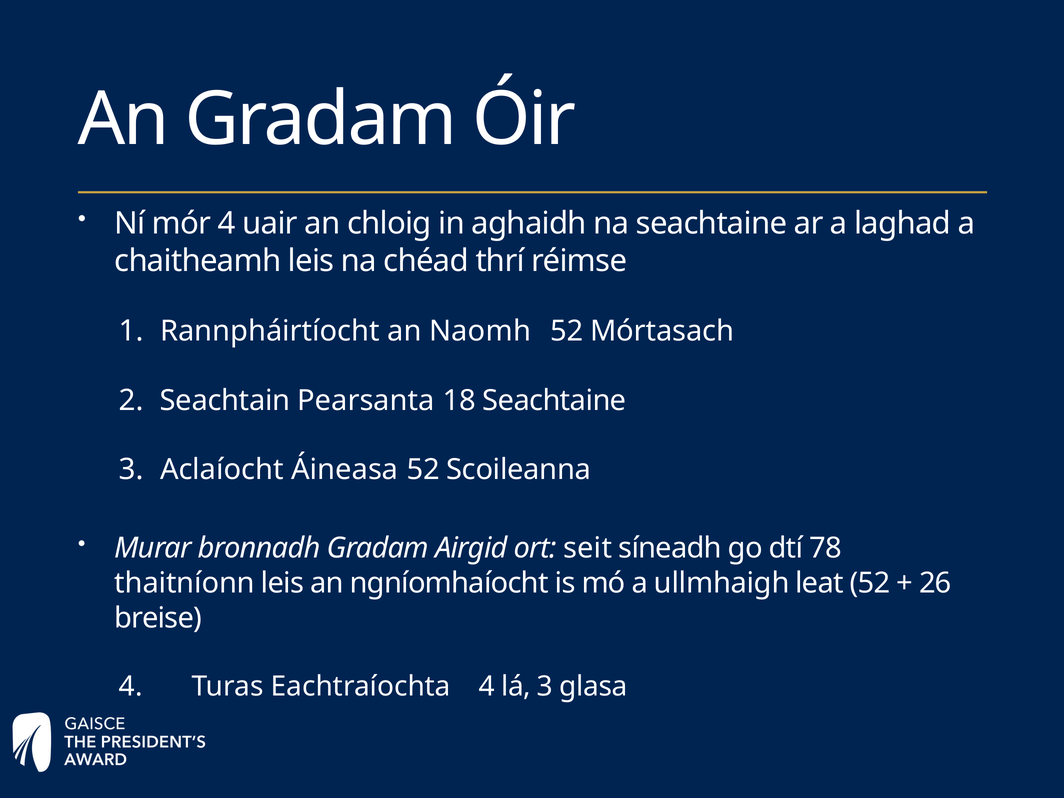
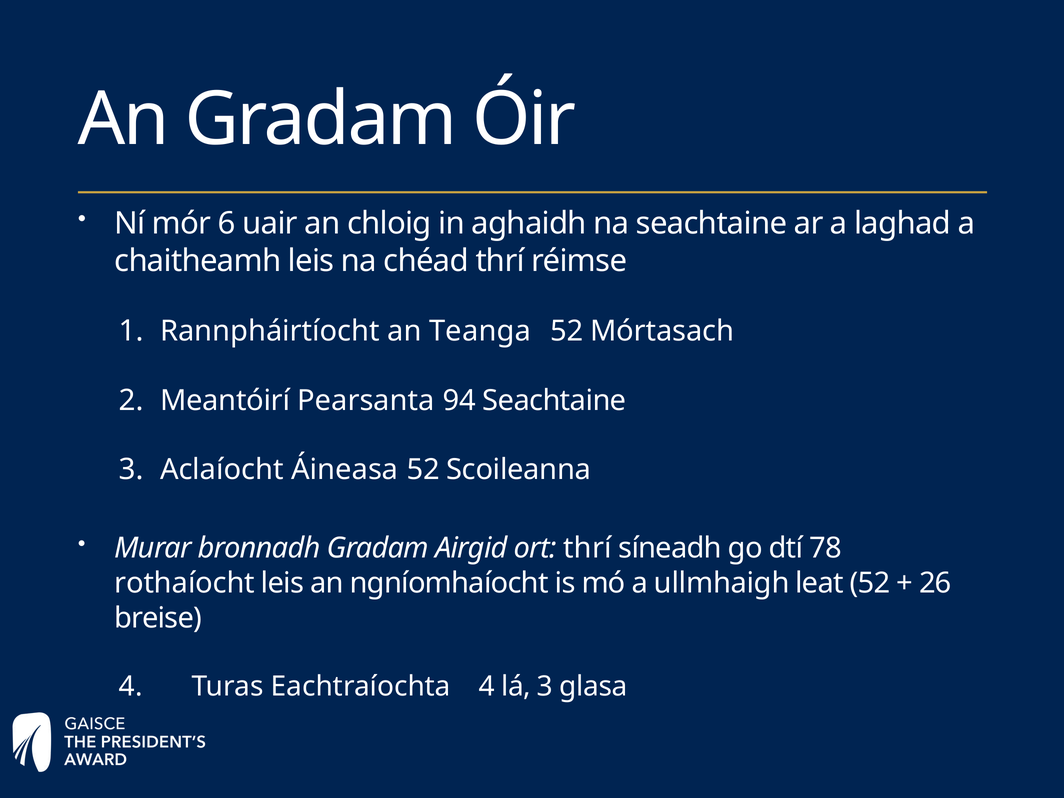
mór 4: 4 -> 6
Naomh: Naomh -> Teanga
Seachtain: Seachtain -> Meantóirí
18: 18 -> 94
ort seit: seit -> thrí
thaitníonn: thaitníonn -> rothaíocht
